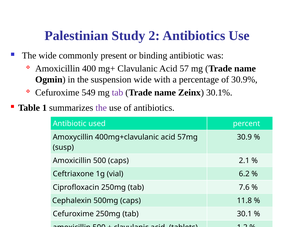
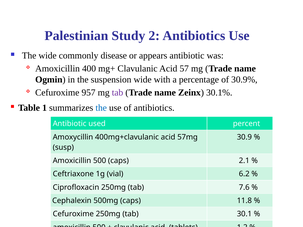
present: present -> disease
binding: binding -> appears
549: 549 -> 957
the at (101, 108) colour: purple -> blue
